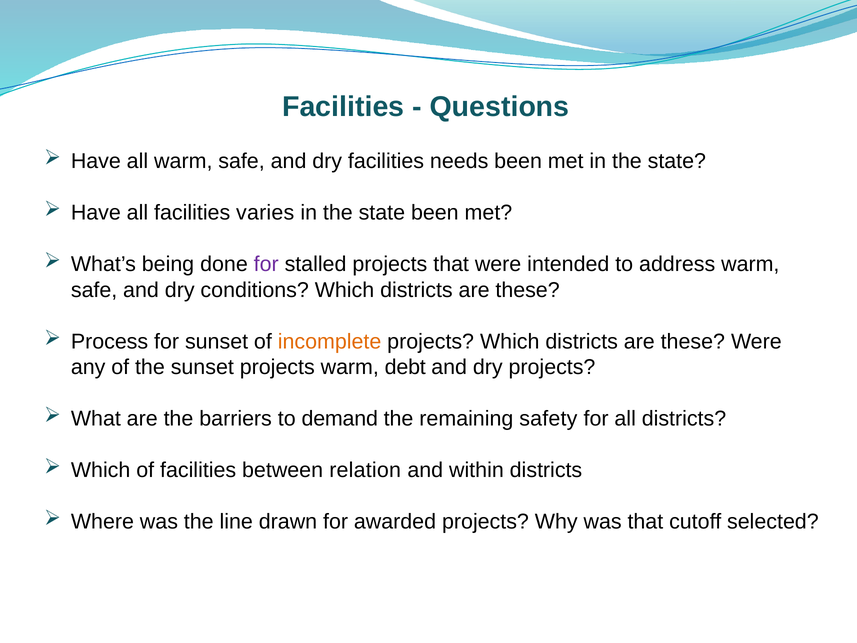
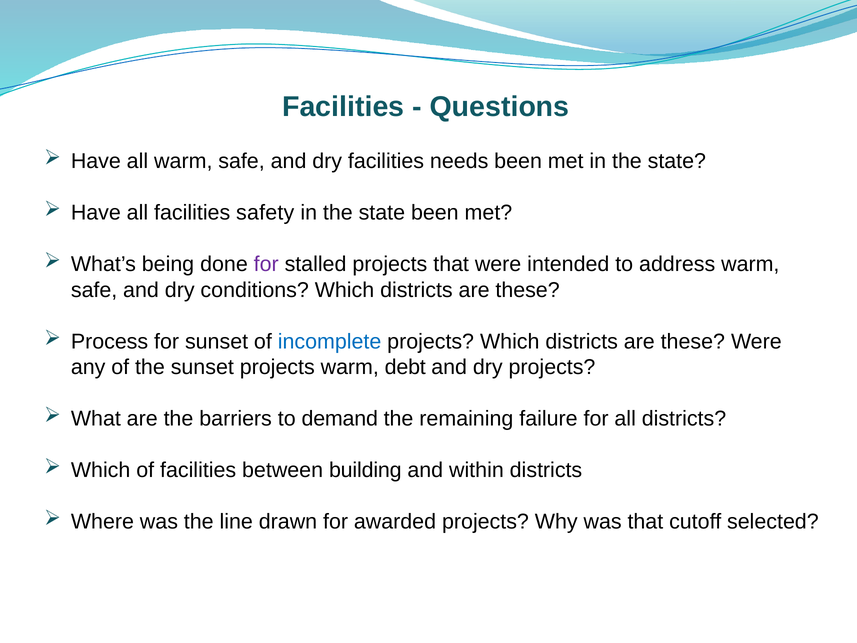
varies: varies -> safety
incomplete colour: orange -> blue
safety: safety -> failure
relation: relation -> building
